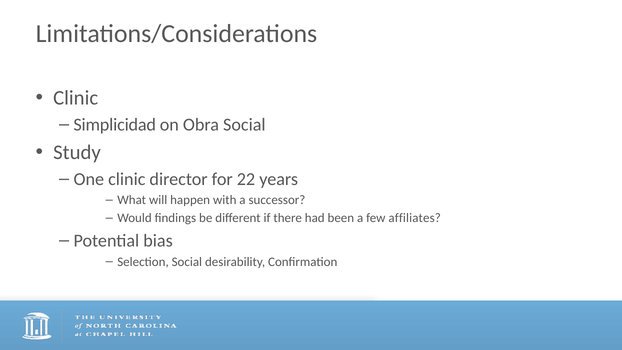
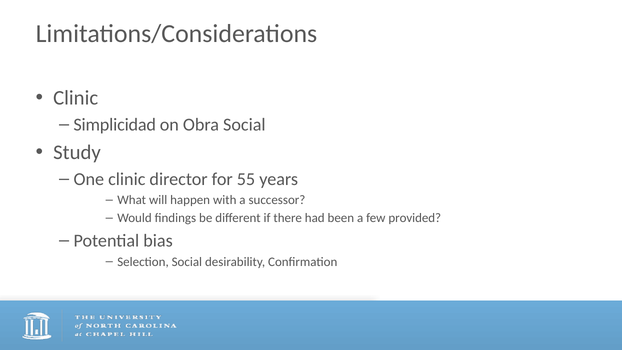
22: 22 -> 55
affiliates: affiliates -> provided
